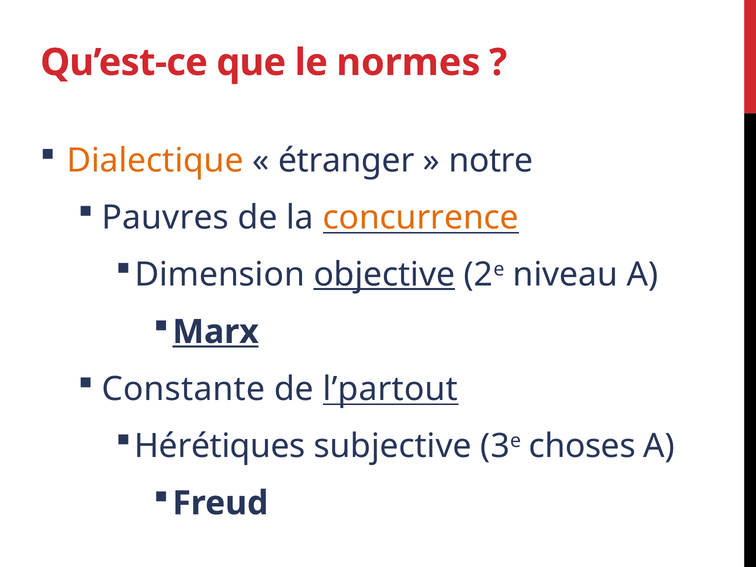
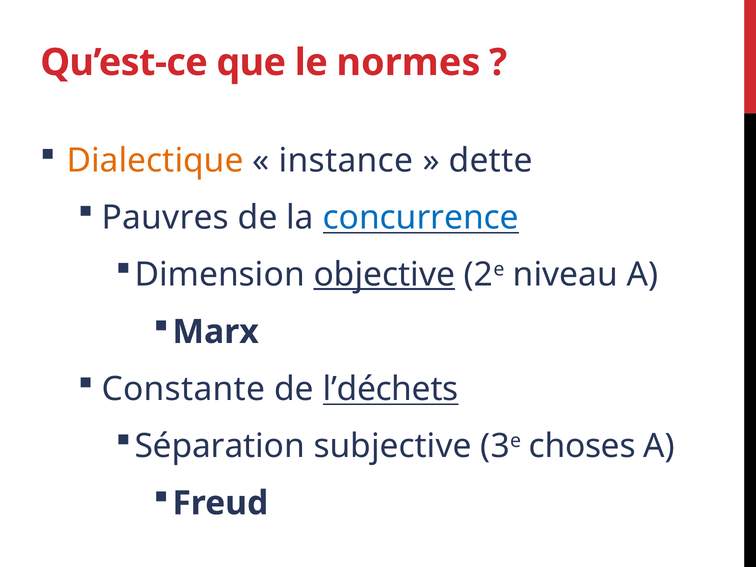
étranger: étranger -> instance
notre: notre -> dette
concurrence colour: orange -> blue
Marx underline: present -> none
l’partout: l’partout -> l’déchets
Hérétiques: Hérétiques -> Séparation
